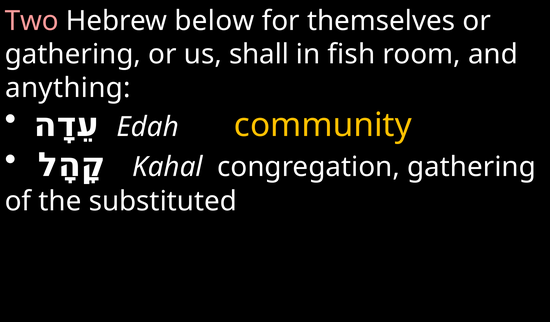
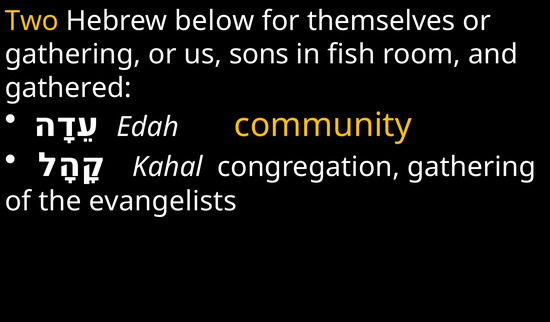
Two colour: pink -> yellow
shall: shall -> sons
anything: anything -> gathered
substituted: substituted -> evangelists
